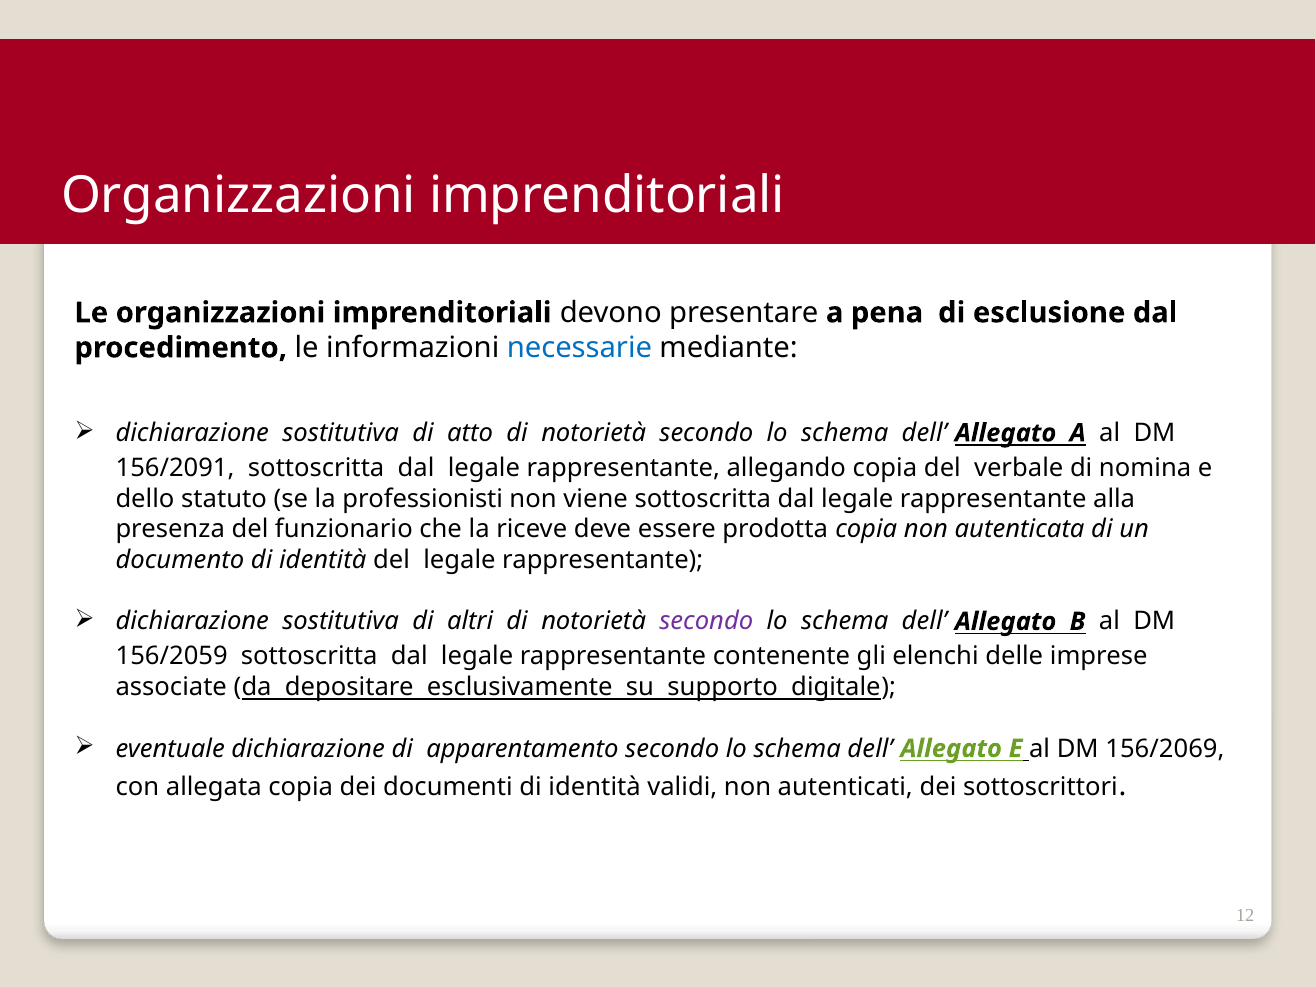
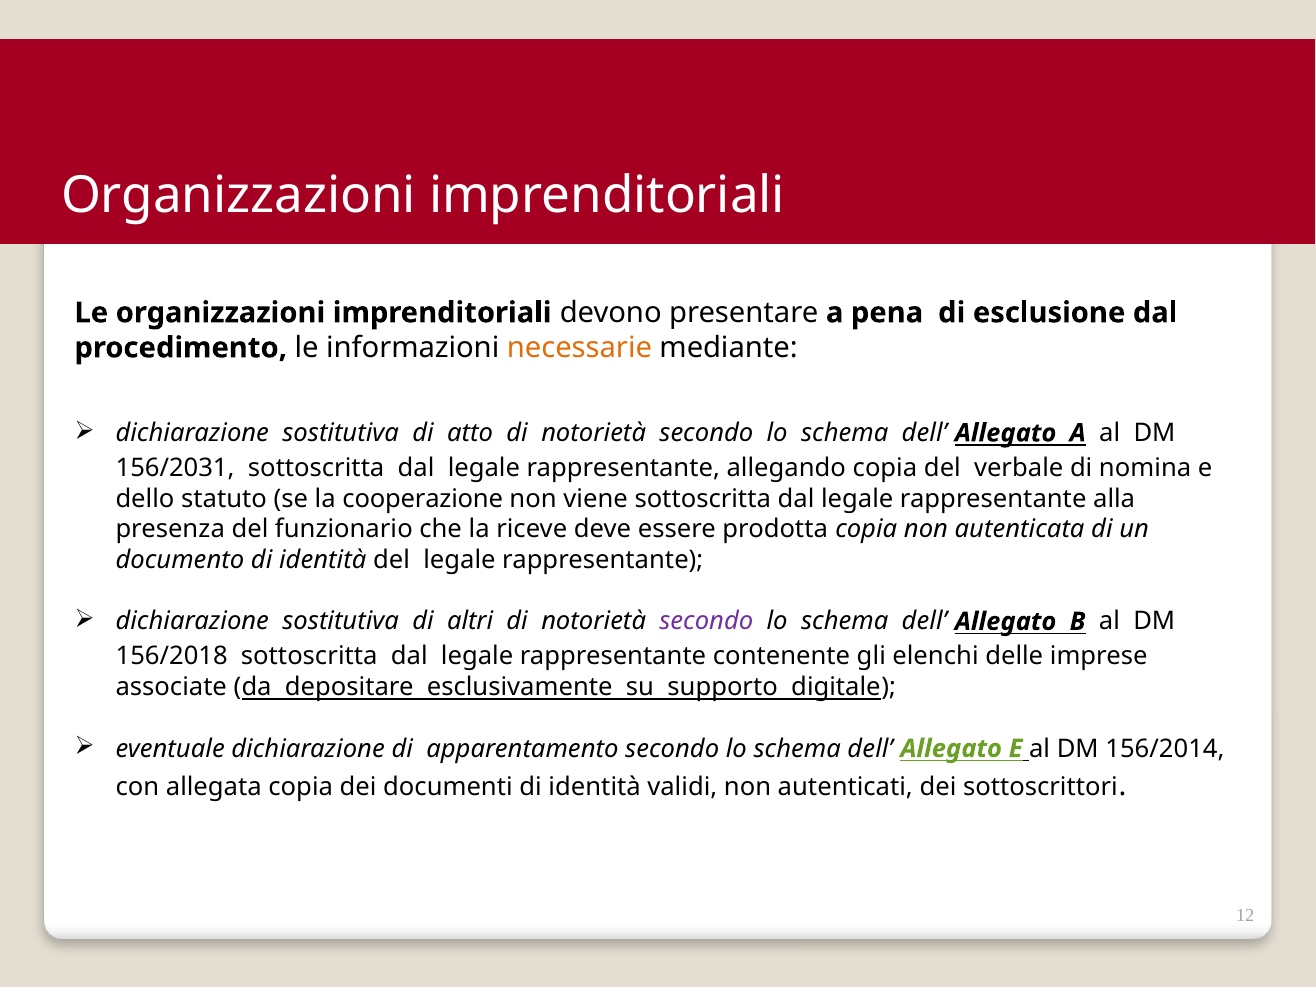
necessarie colour: blue -> orange
156/2091: 156/2091 -> 156/2031
professionisti: professionisti -> cooperazione
156/2059: 156/2059 -> 156/2018
156/2069: 156/2069 -> 156/2014
